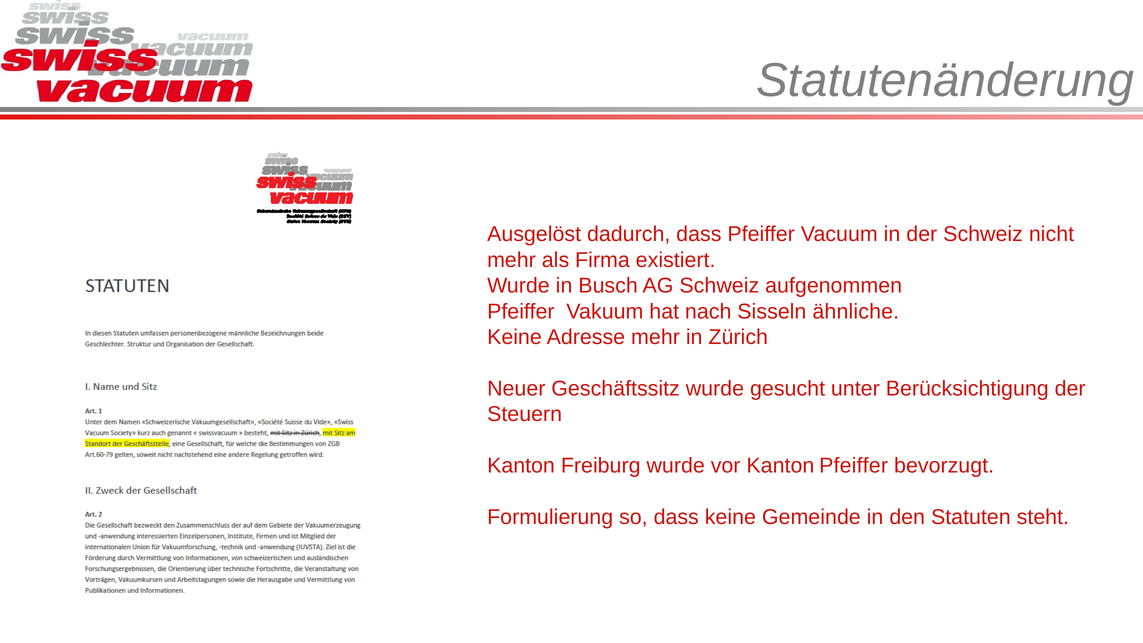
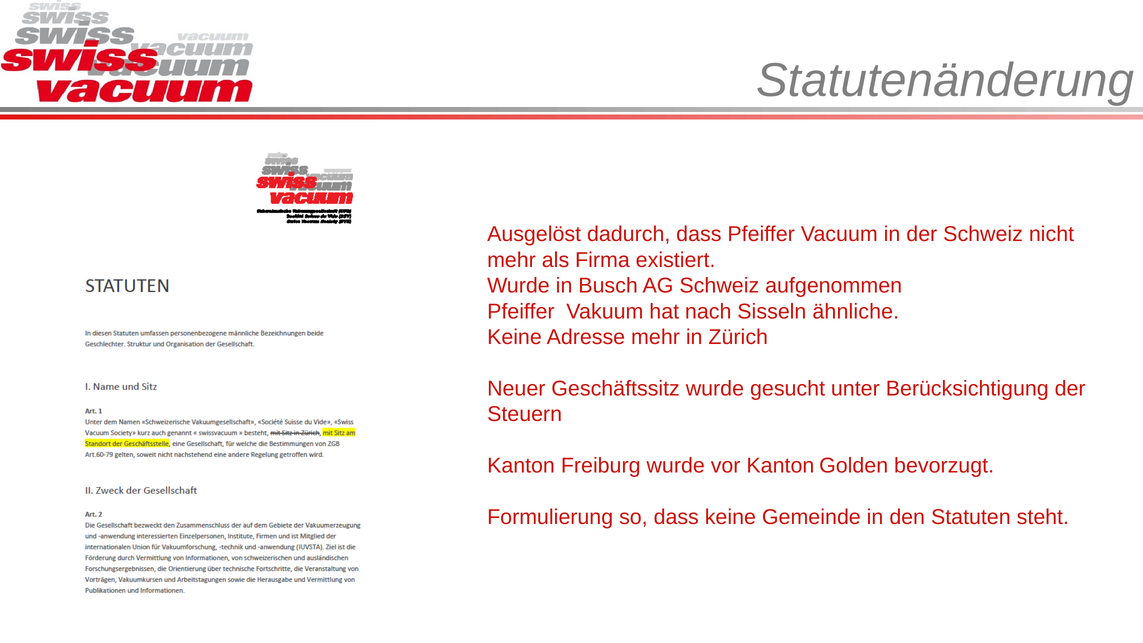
Kanton Pfeiffer: Pfeiffer -> Golden
